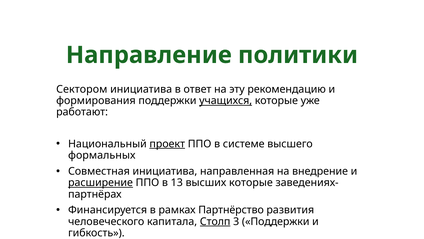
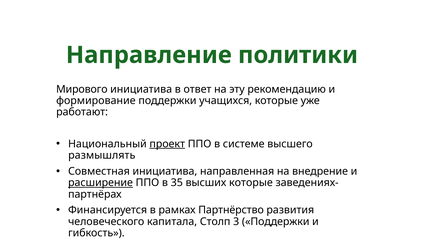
Сектором: Сектором -> Мирового
формирования: формирования -> формирование
учащихся underline: present -> none
формальных: формальных -> размышлять
13: 13 -> 35
Столп underline: present -> none
